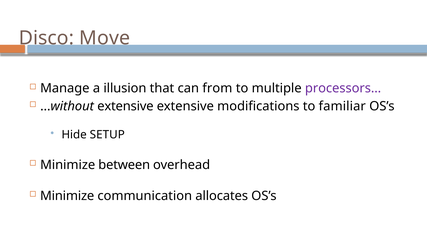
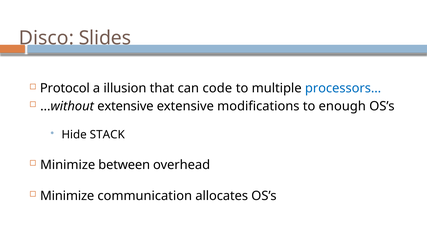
Move: Move -> Slides
Manage: Manage -> Protocol
from: from -> code
processors… colour: purple -> blue
familiar: familiar -> enough
SETUP: SETUP -> STACK
